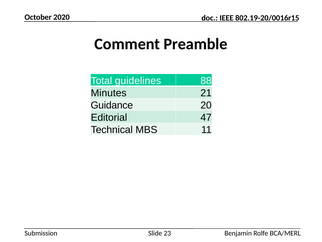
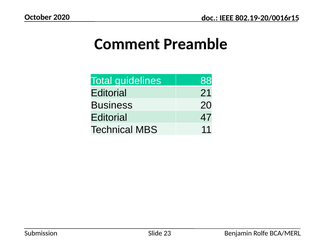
Minutes at (109, 93): Minutes -> Editorial
Guidance: Guidance -> Business
